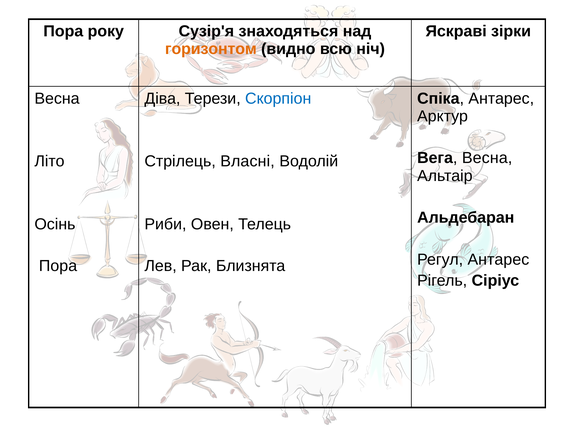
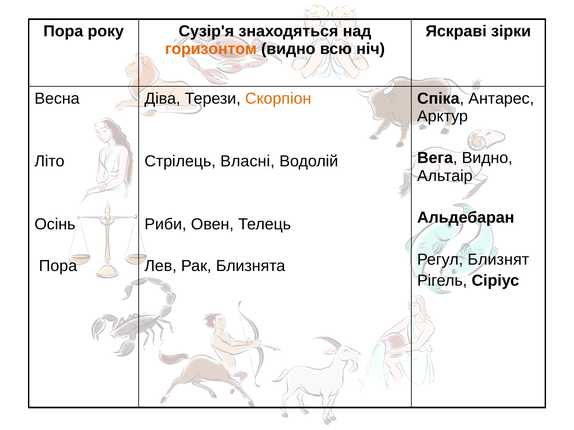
Скорпіон colour: blue -> orange
Вега Весна: Весна -> Видно
Регул Антарес: Антарес -> Близнят
